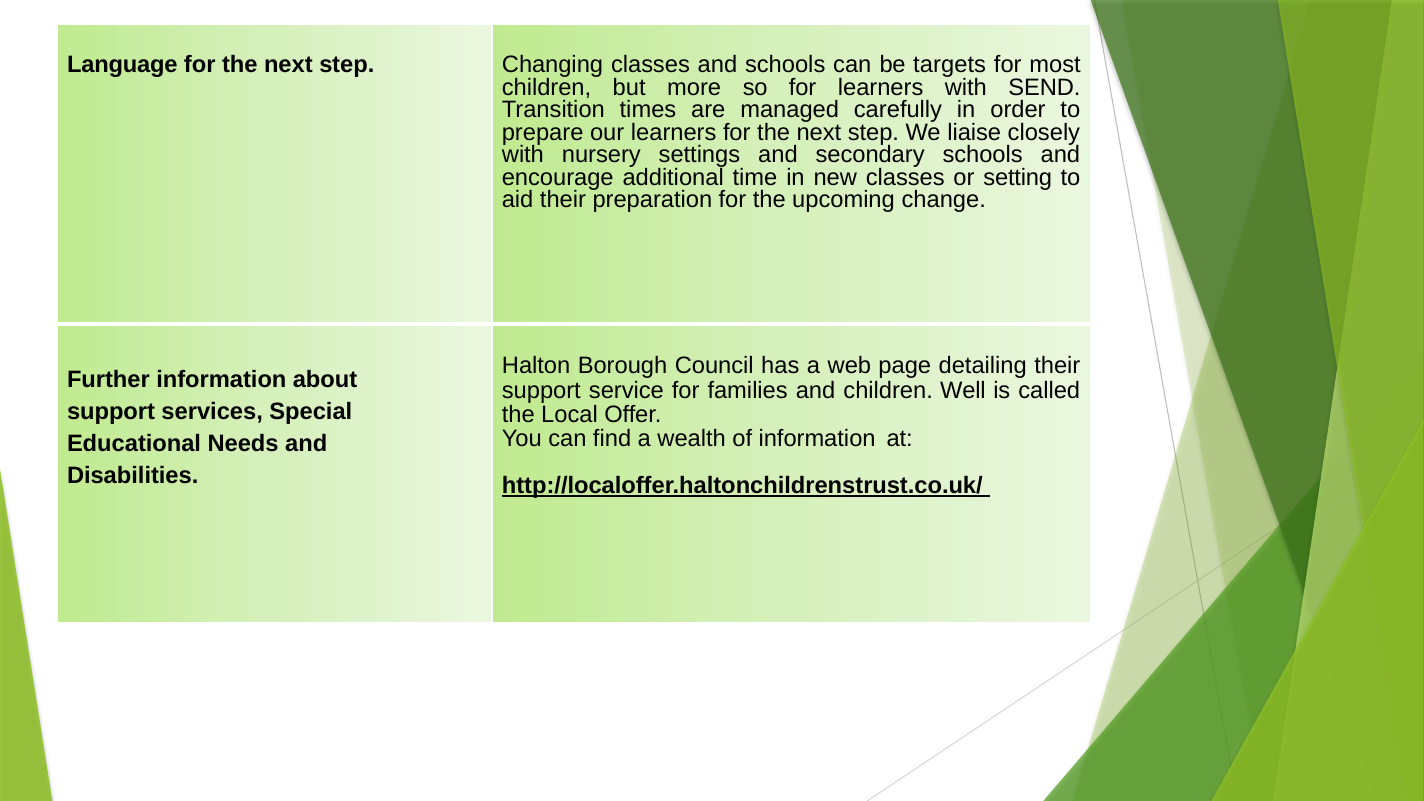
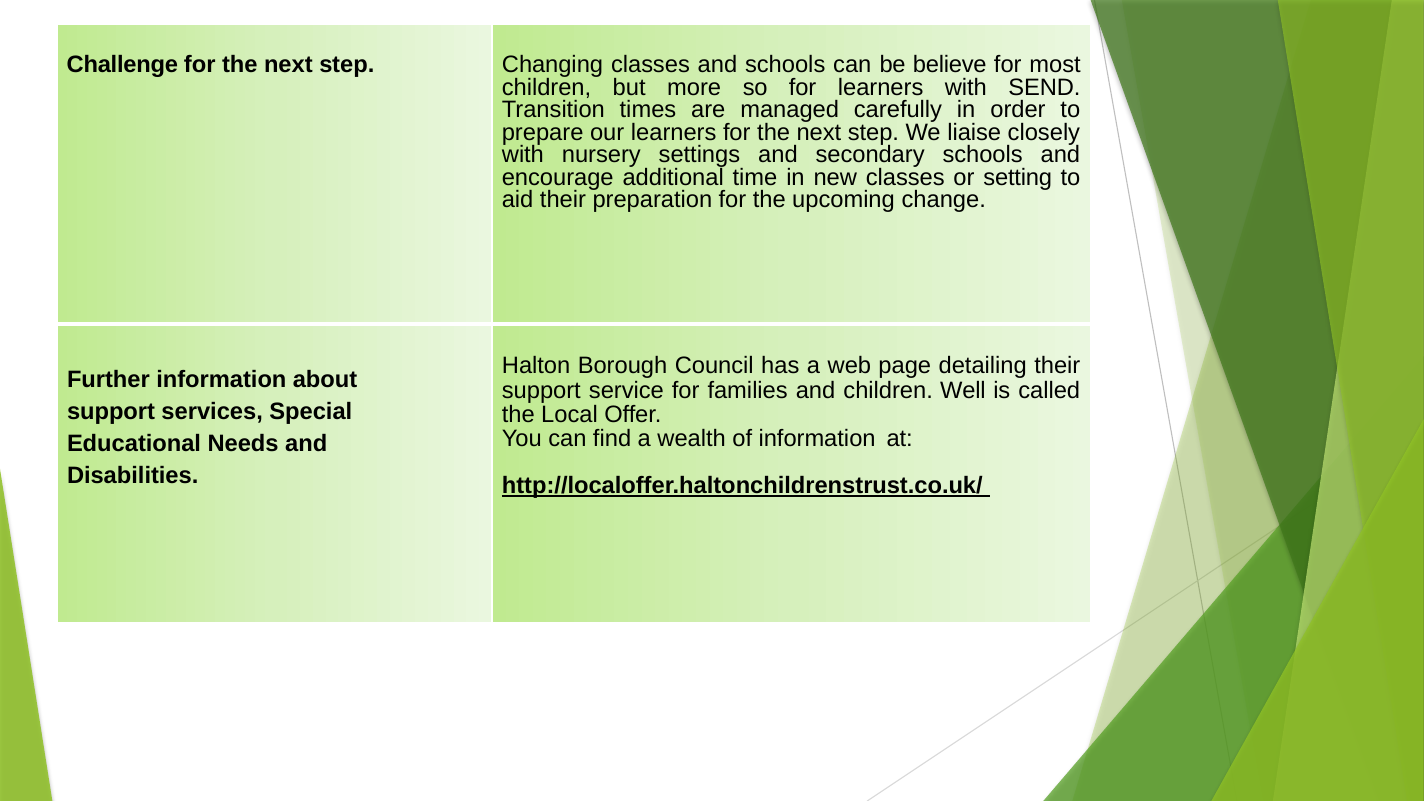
Language: Language -> Challenge
targets: targets -> believe
